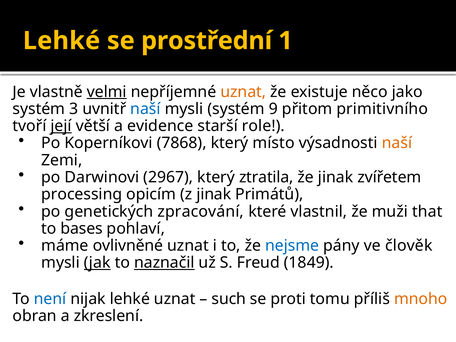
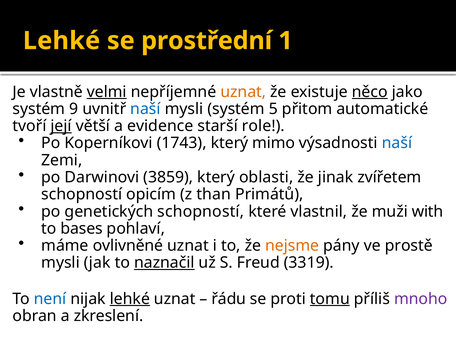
něco underline: none -> present
3: 3 -> 9
9: 9 -> 5
primitivního: primitivního -> automatické
7868: 7868 -> 1743
místo: místo -> mimo
naší at (397, 143) colour: orange -> blue
2967: 2967 -> 3859
ztratila: ztratila -> oblasti
processing at (82, 194): processing -> schopností
z jinak: jinak -> than
genetických zpracování: zpracování -> schopností
that: that -> with
nejsme colour: blue -> orange
člověk: člověk -> prostě
jak underline: present -> none
1849: 1849 -> 3319
lehké at (130, 299) underline: none -> present
such: such -> řádu
tomu underline: none -> present
mnoho colour: orange -> purple
